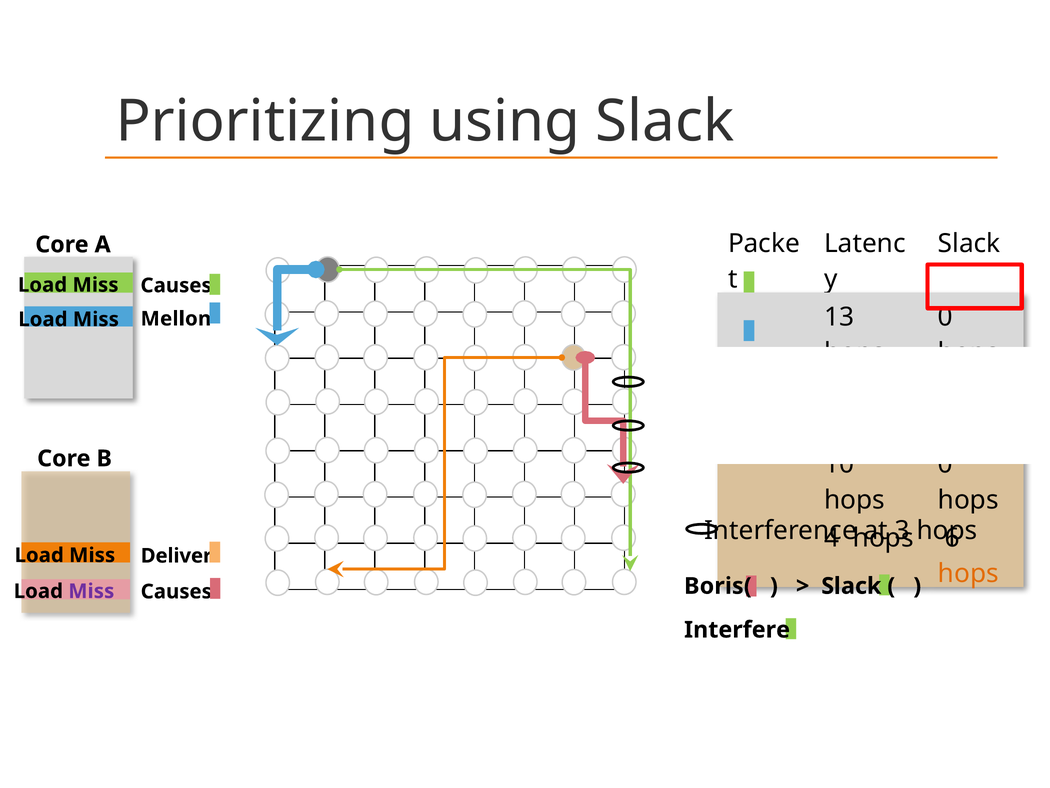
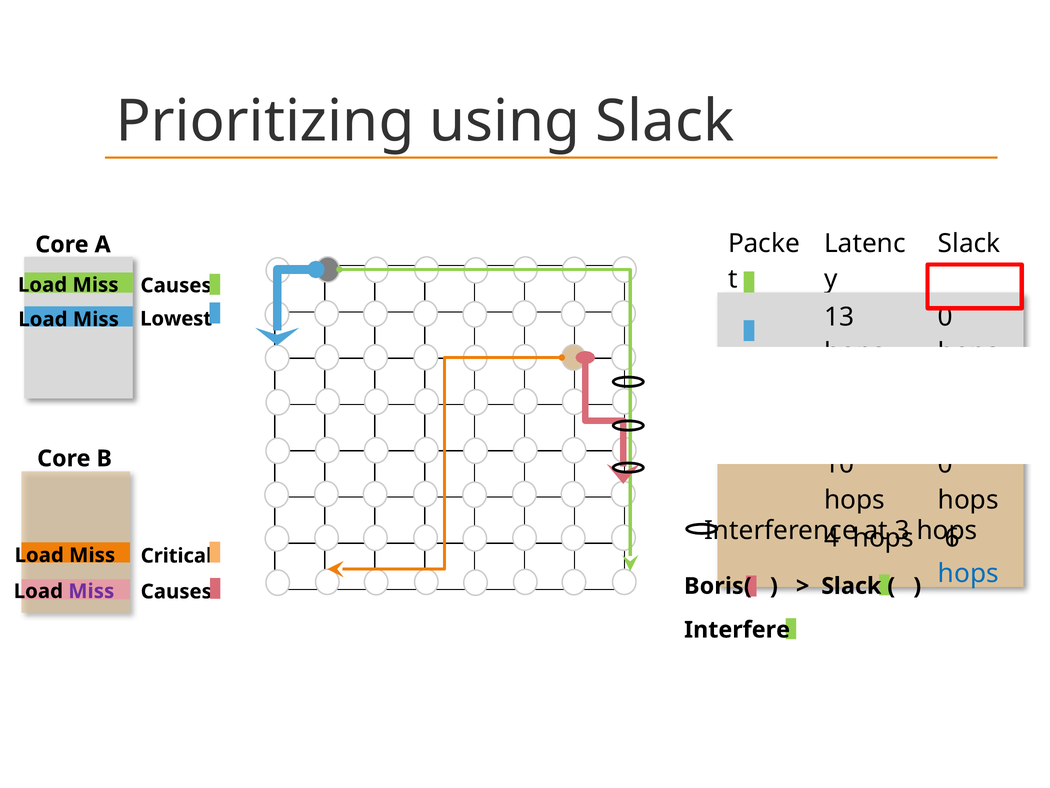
Mellon: Mellon -> Lowest
Deliver: Deliver -> Critical
hops at (968, 573) colour: orange -> blue
